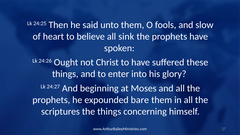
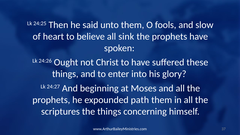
bare: bare -> path
